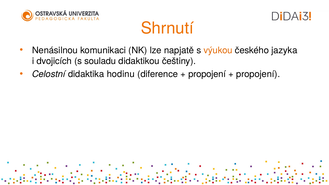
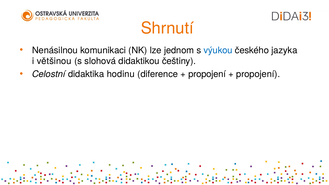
napjatě: napjatě -> jednom
výukou colour: orange -> blue
dvojicích: dvojicích -> většinou
souladu: souladu -> slohová
